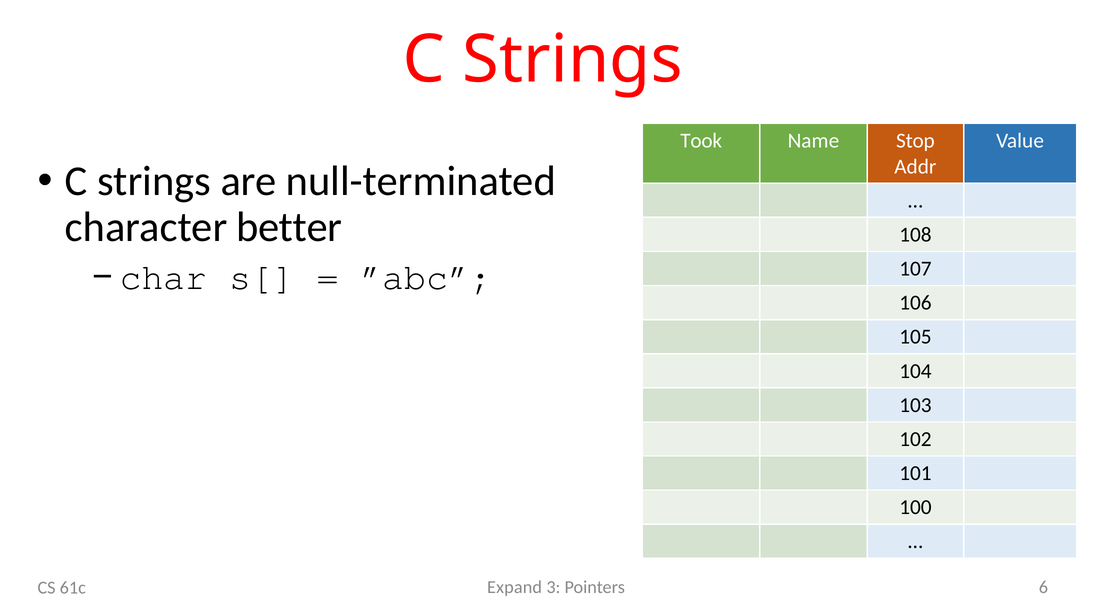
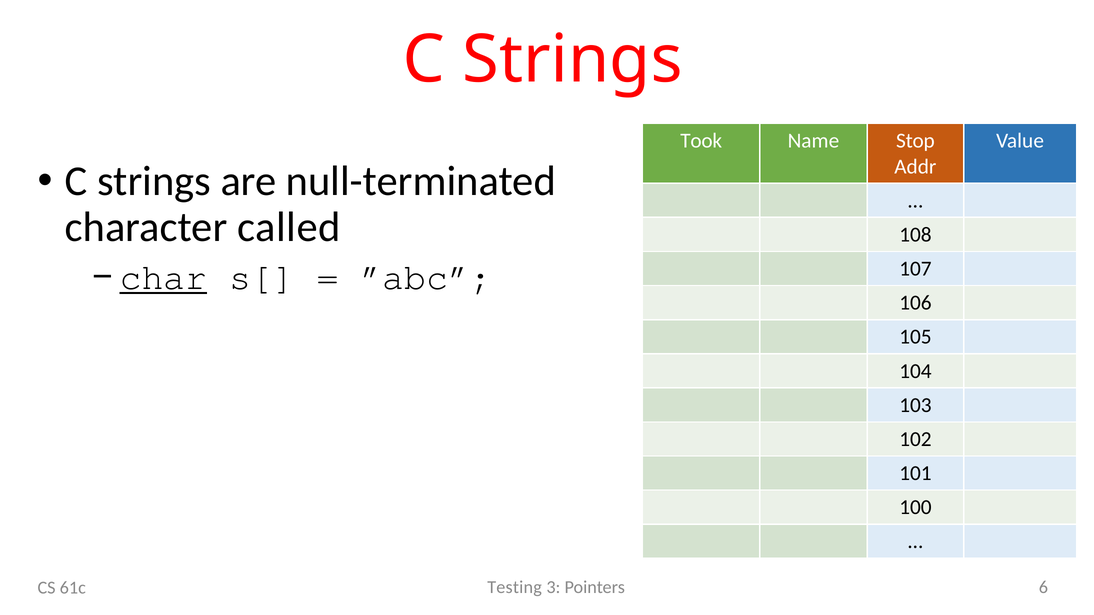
better: better -> called
char underline: none -> present
Expand: Expand -> Testing
